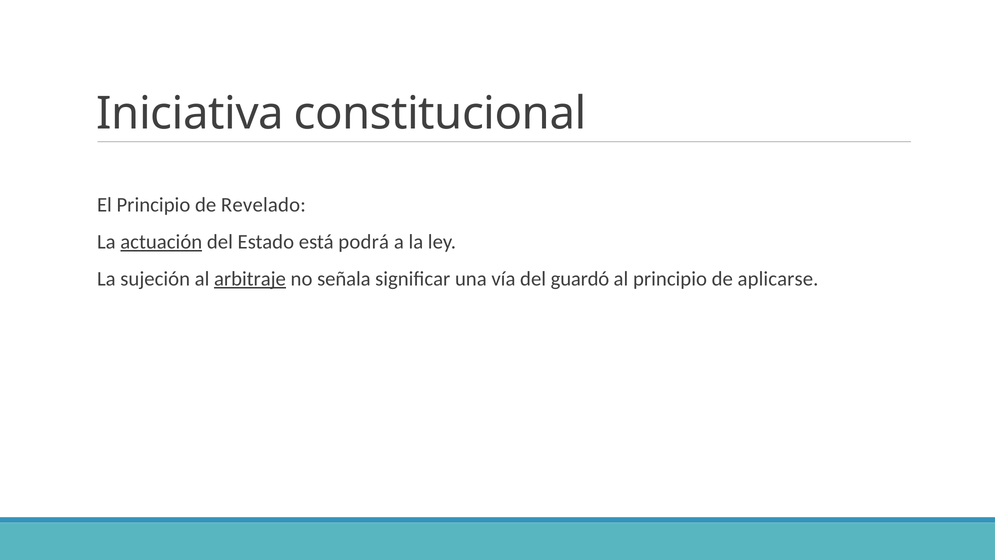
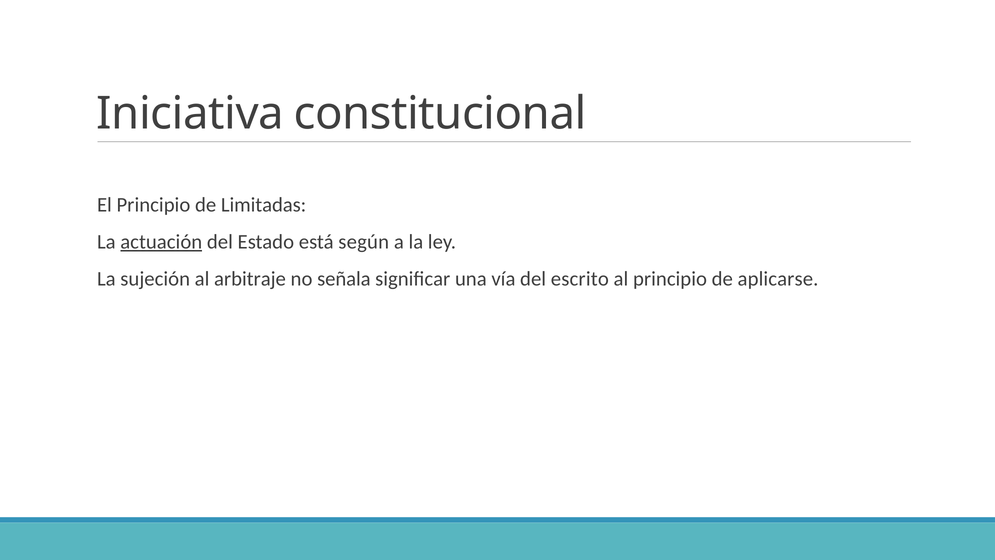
Revelado: Revelado -> Limitadas
podrá: podrá -> según
arbitraje underline: present -> none
guardó: guardó -> escrito
